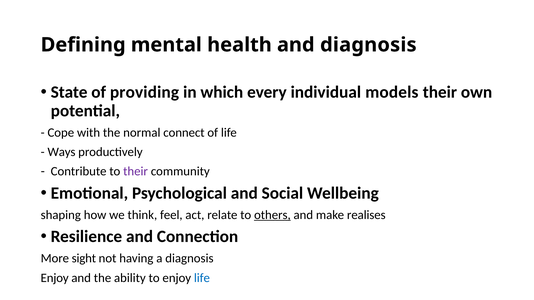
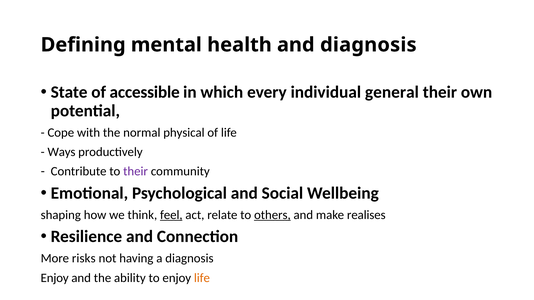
providing: providing -> accessible
models: models -> general
connect: connect -> physical
feel underline: none -> present
sight: sight -> risks
life at (202, 278) colour: blue -> orange
